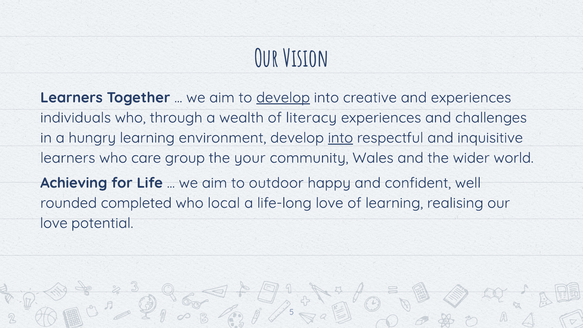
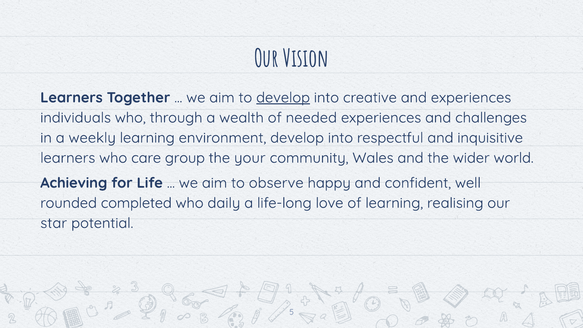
literacy: literacy -> needed
hungry: hungry -> weekly
into at (340, 138) underline: present -> none
outdoor: outdoor -> observe
local: local -> daily
love at (54, 223): love -> star
